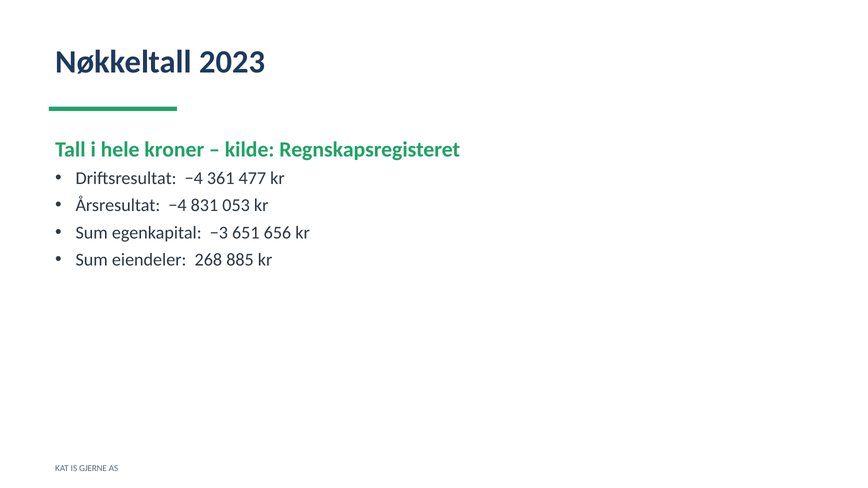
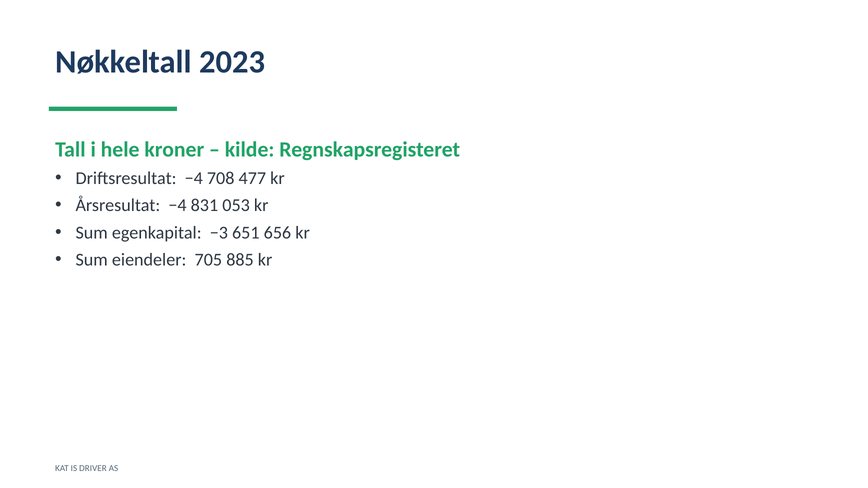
361: 361 -> 708
268: 268 -> 705
GJERNE: GJERNE -> DRIVER
